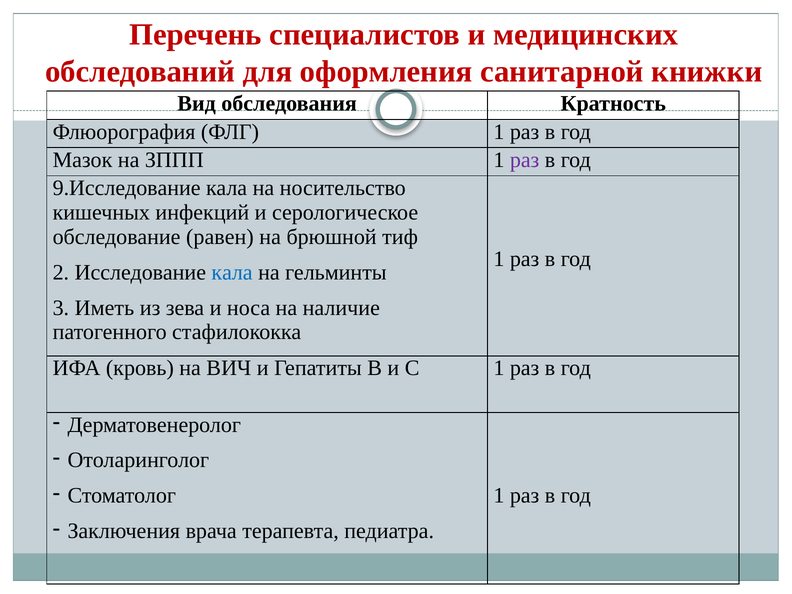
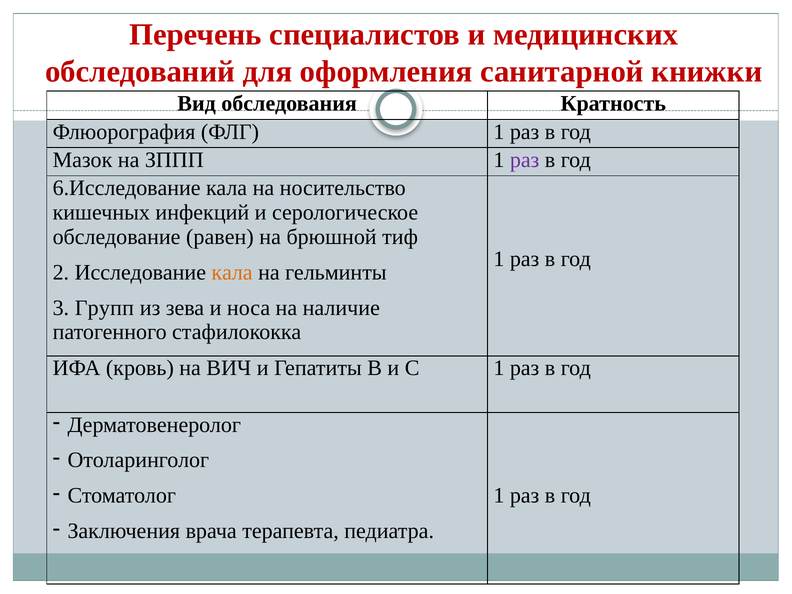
9.Исследование: 9.Исследование -> 6.Исследование
кала at (232, 272) colour: blue -> orange
Иметь: Иметь -> Групп
